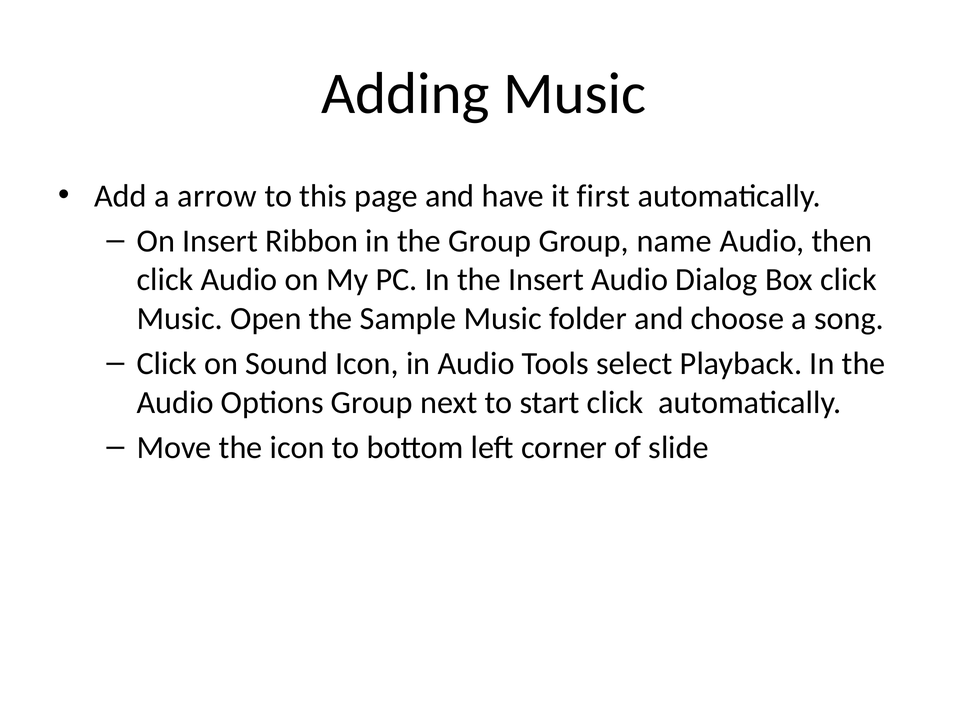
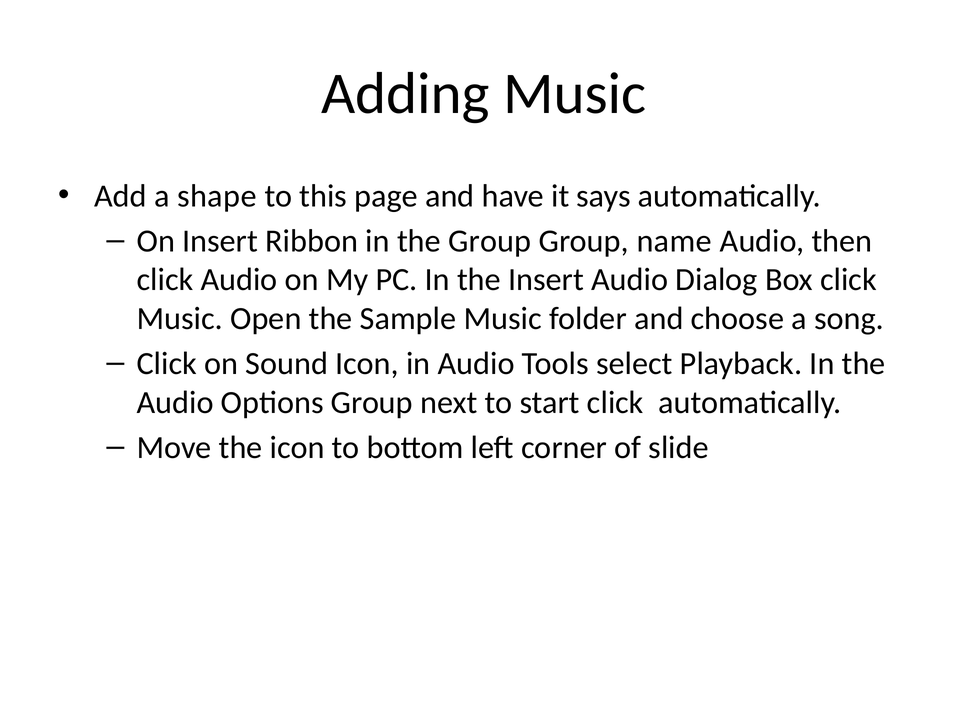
arrow: arrow -> shape
first: first -> says
